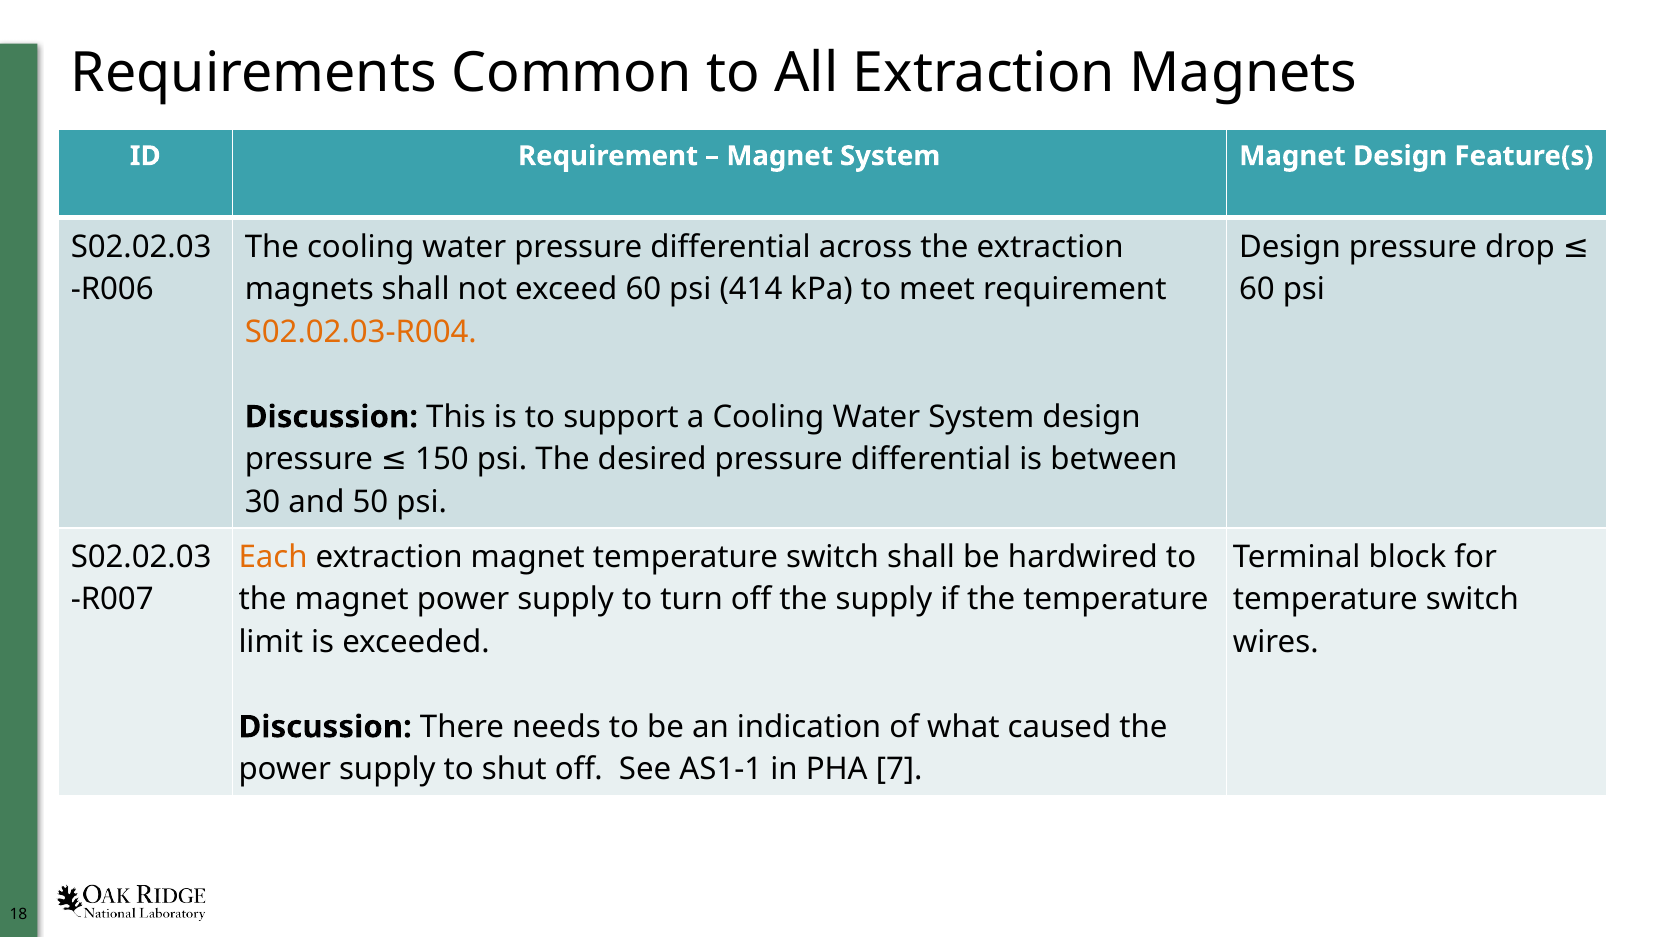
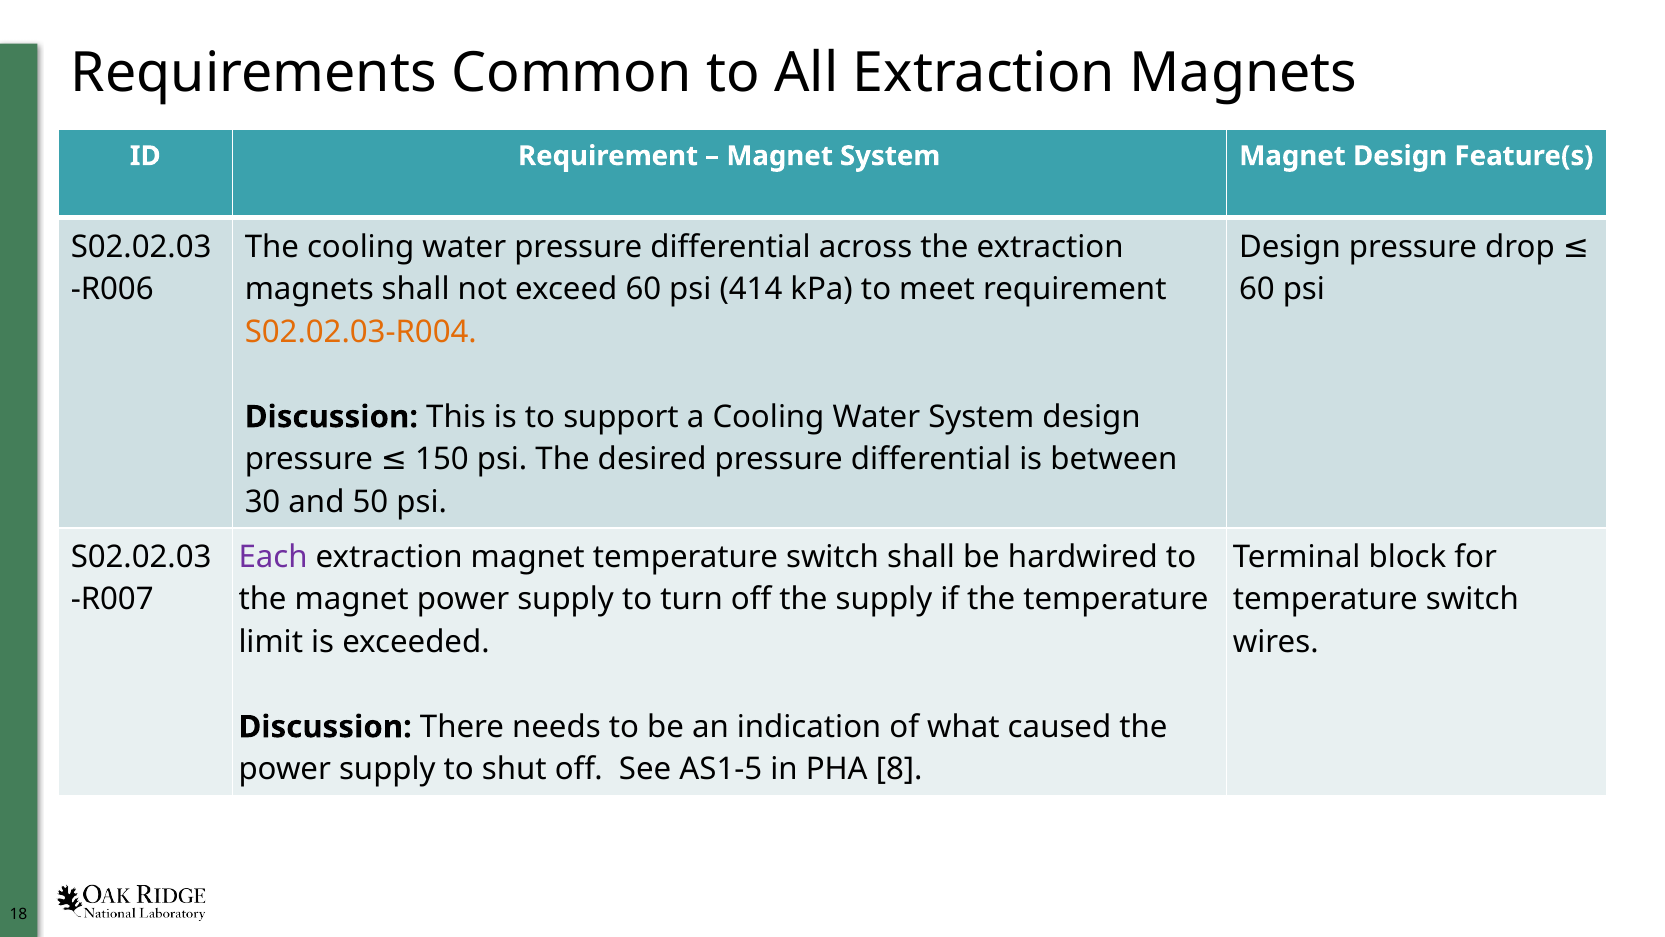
Each colour: orange -> purple
AS1-1: AS1-1 -> AS1-5
7: 7 -> 8
